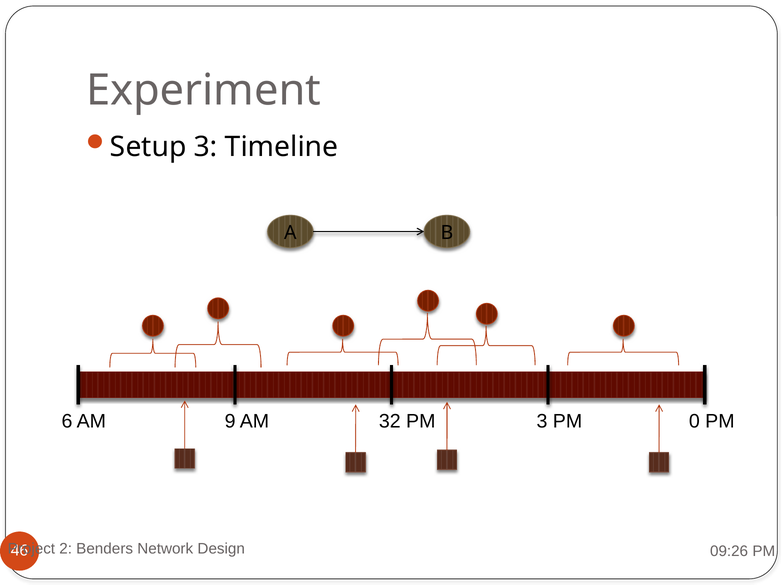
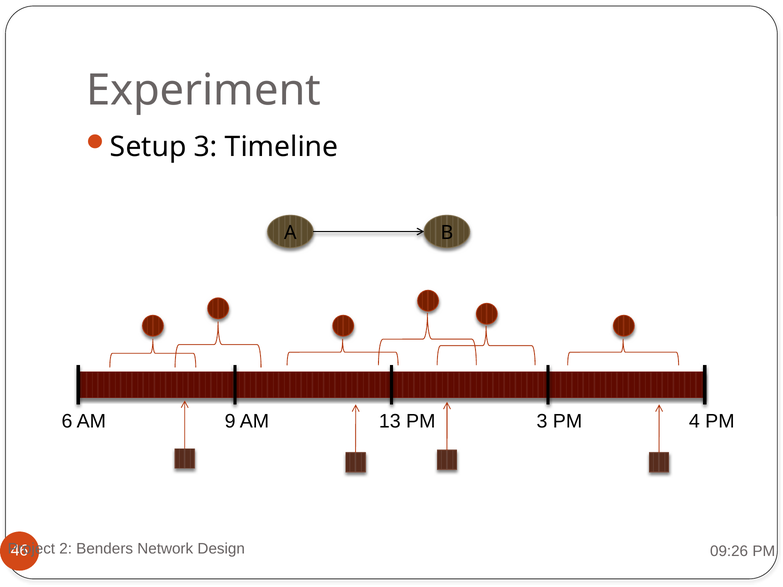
32: 32 -> 13
0: 0 -> 4
